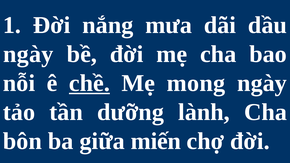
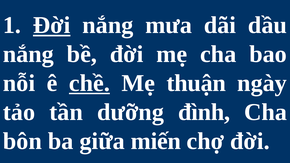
Đời at (52, 25) underline: none -> present
ngày at (28, 54): ngày -> nắng
mong: mong -> thuận
lành: lành -> đình
